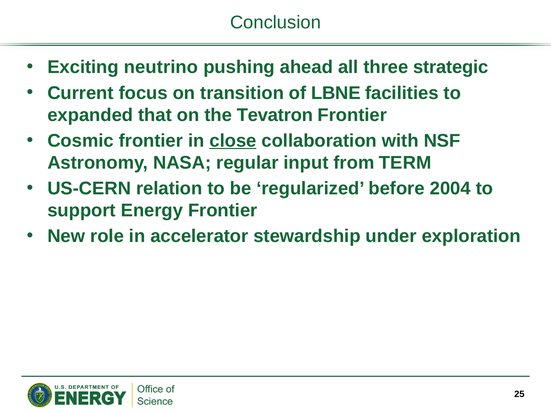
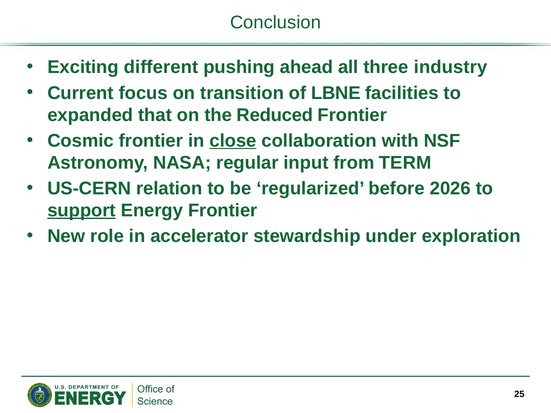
neutrino: neutrino -> different
strategic: strategic -> industry
Tevatron: Tevatron -> Reduced
2004: 2004 -> 2026
support underline: none -> present
